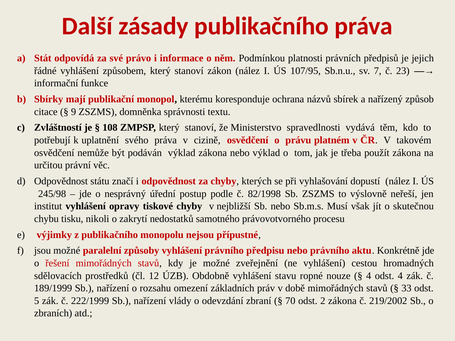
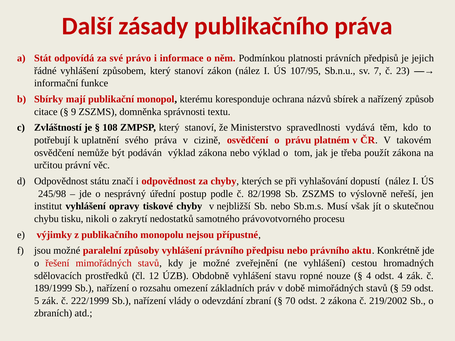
33: 33 -> 59
